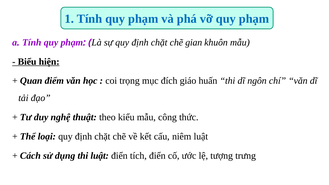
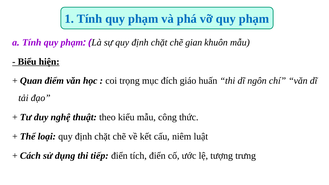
thi luật: luật -> tiếp
